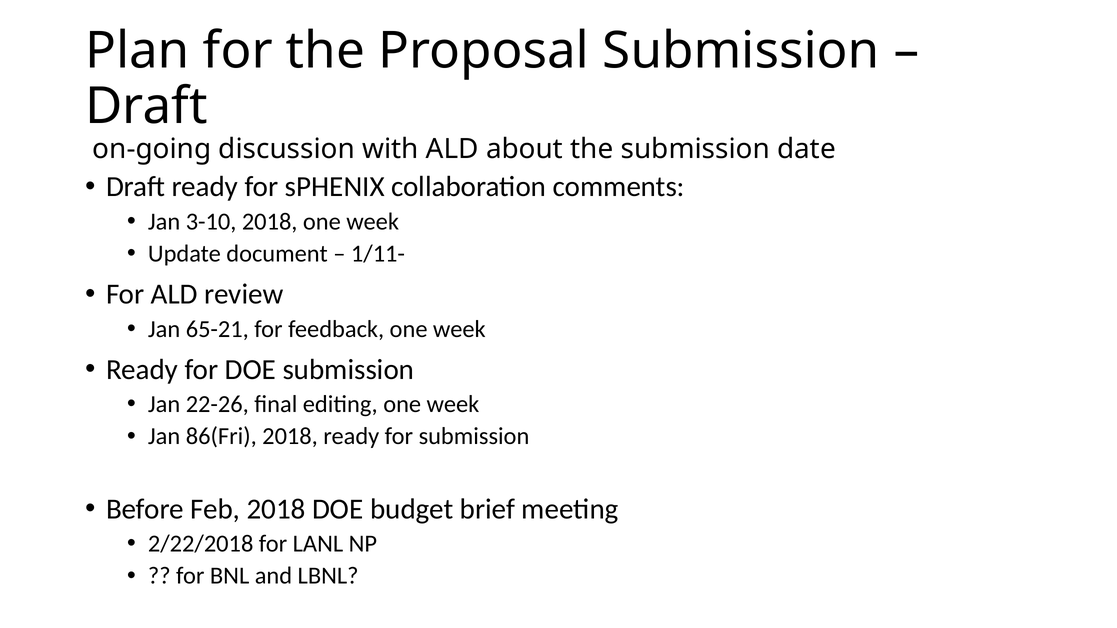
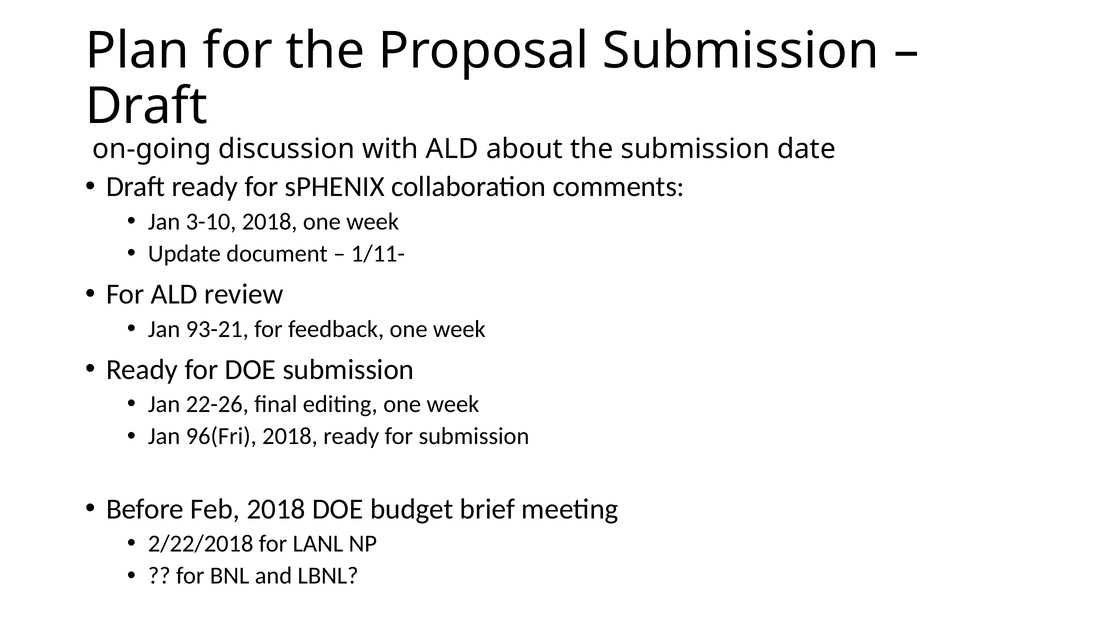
65-21: 65-21 -> 93-21
86(Fri: 86(Fri -> 96(Fri
